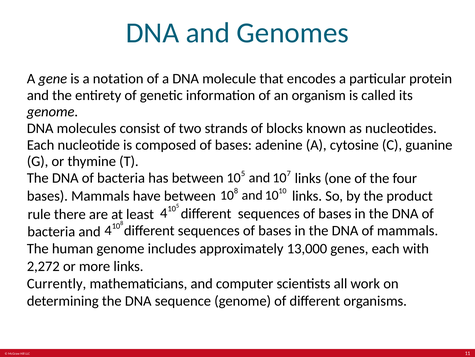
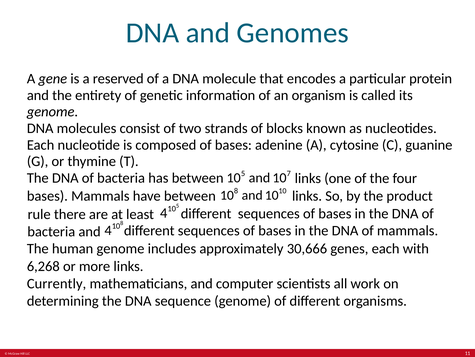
notation: notation -> reserved
13,000: 13,000 -> 30,666
2,272: 2,272 -> 6,268
